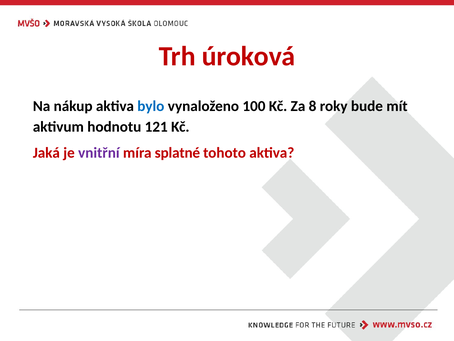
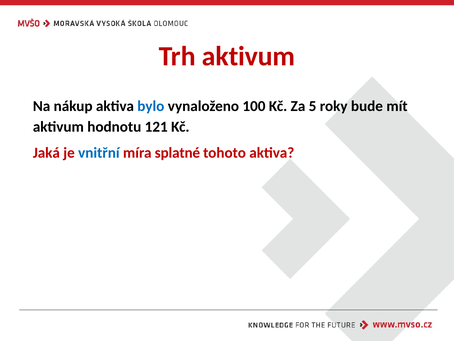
Trh úroková: úroková -> aktivum
8: 8 -> 5
vnitřní colour: purple -> blue
